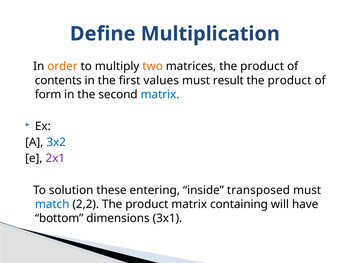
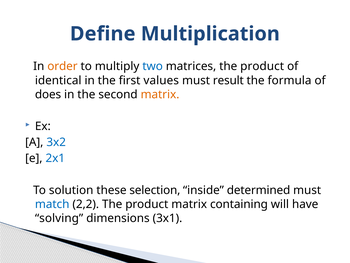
two colour: orange -> blue
contents: contents -> identical
product at (289, 80): product -> formula
form: form -> does
matrix at (160, 94) colour: blue -> orange
2x1 colour: purple -> blue
entering: entering -> selection
transposed: transposed -> determined
bottom: bottom -> solving
